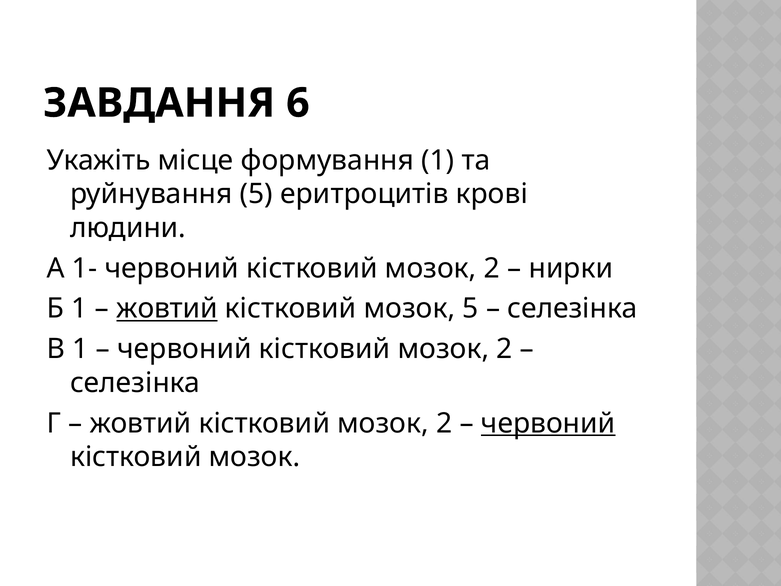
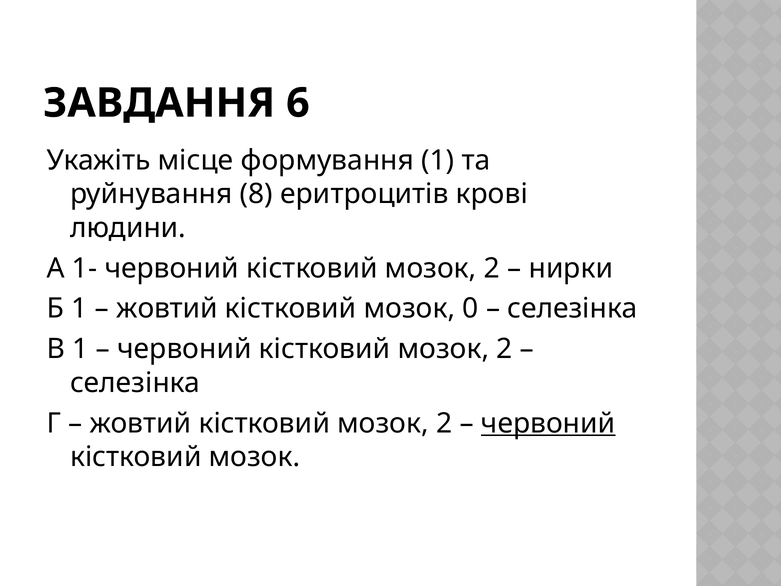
руйнування 5: 5 -> 8
жовтий at (167, 309) underline: present -> none
мозок 5: 5 -> 0
